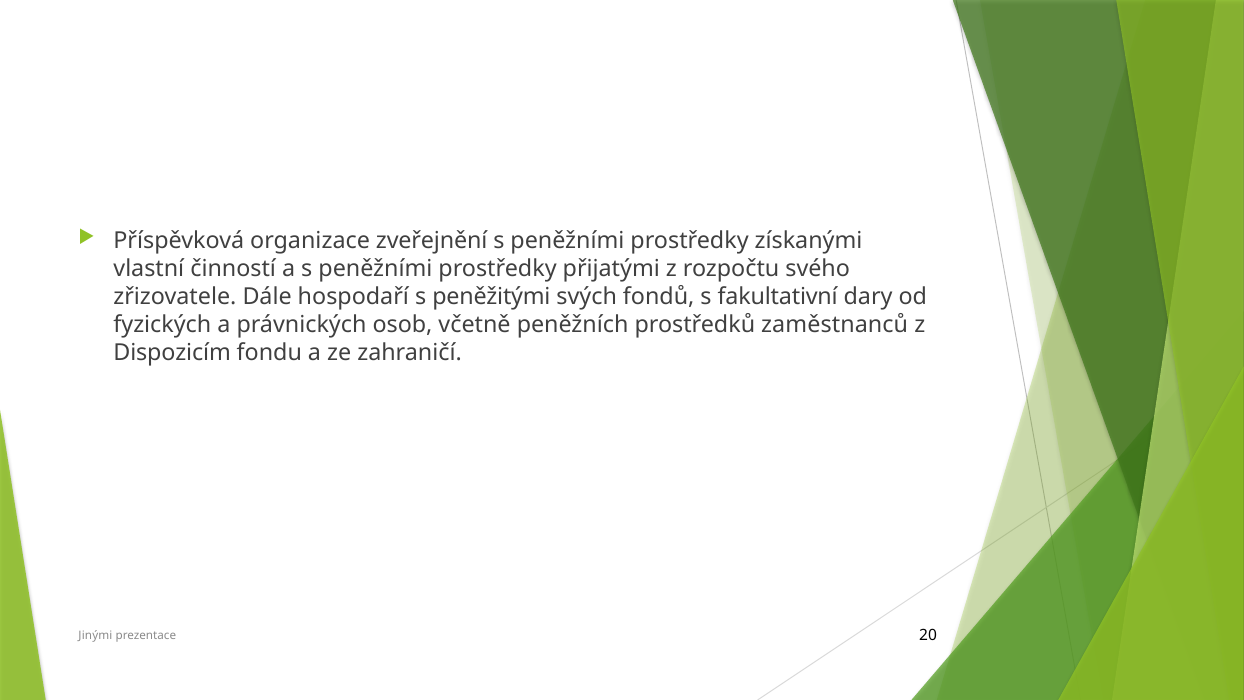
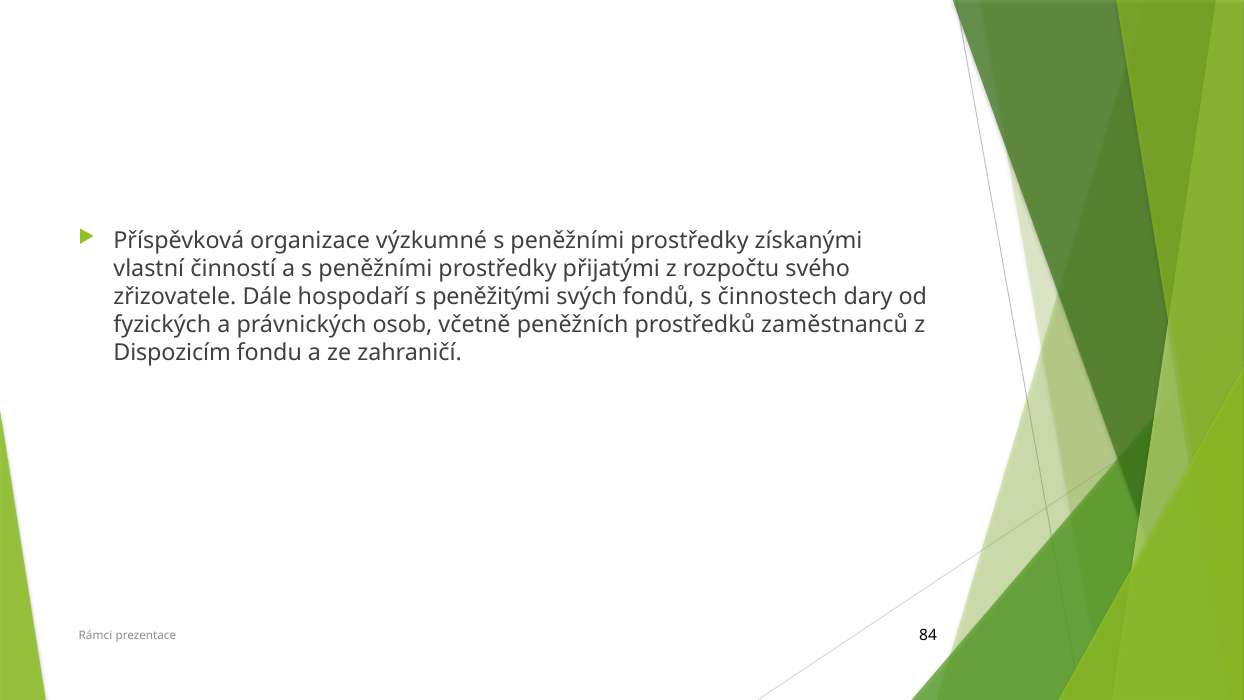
zveřejnění: zveřejnění -> výzkumné
fakultativní: fakultativní -> činnostech
Jinými: Jinými -> Rámci
20: 20 -> 84
